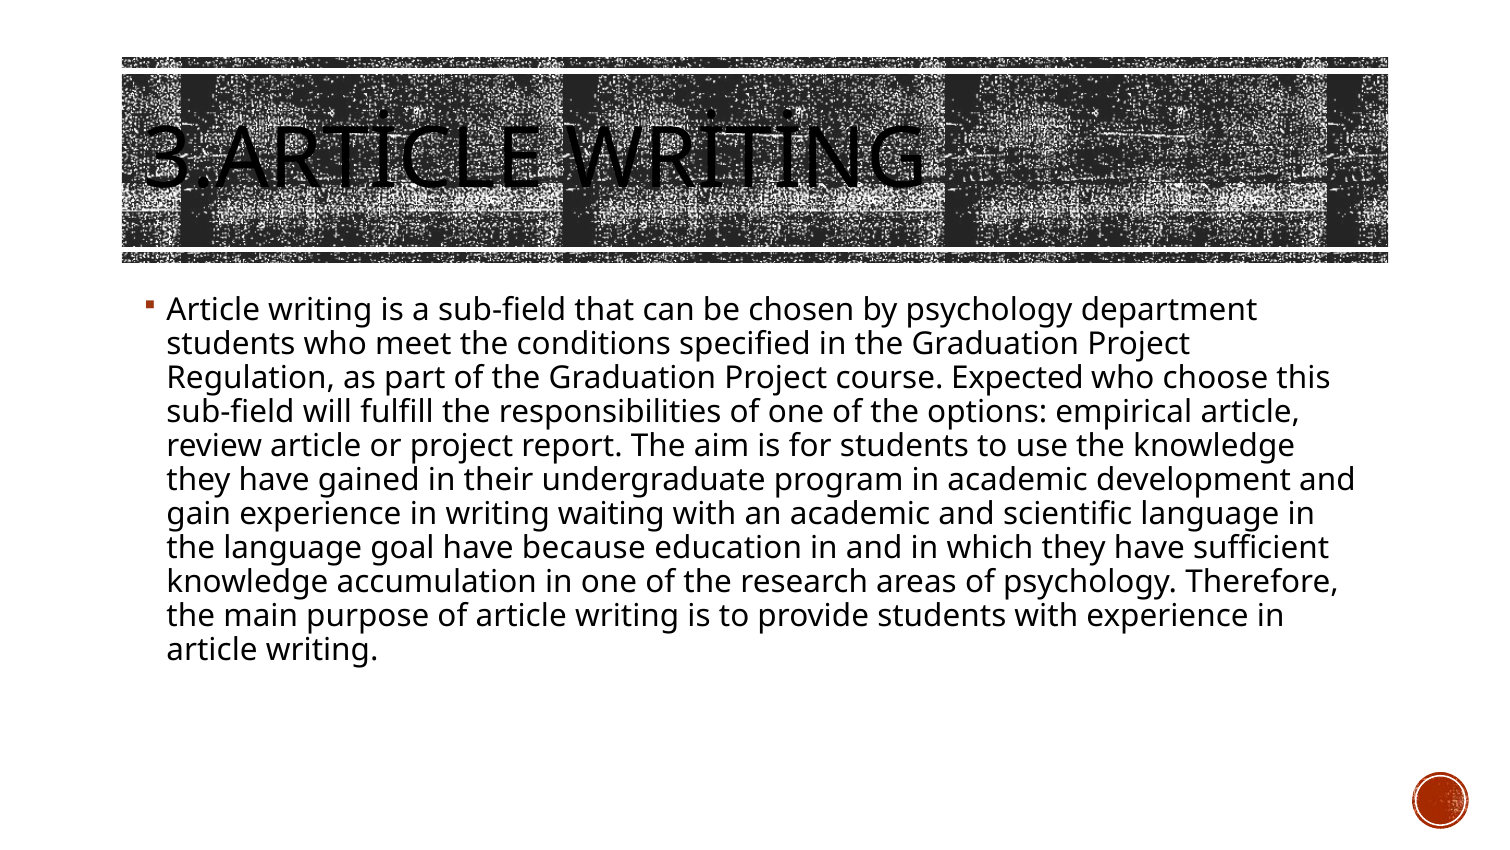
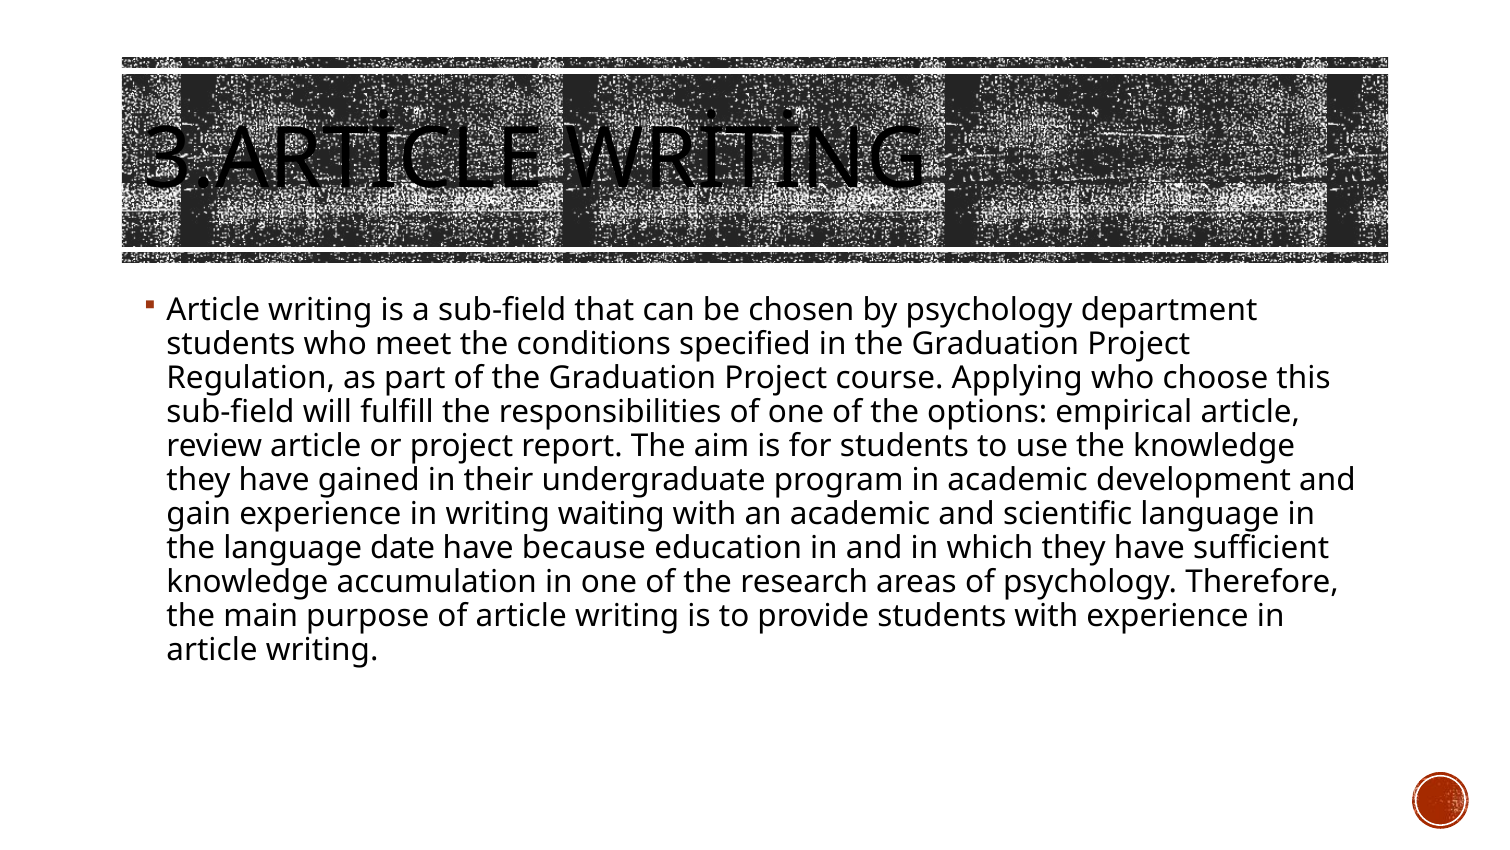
Expected: Expected -> Applying
goal: goal -> date
